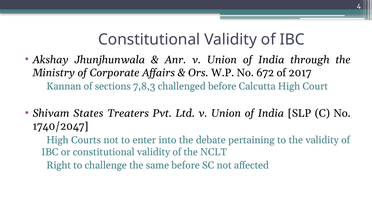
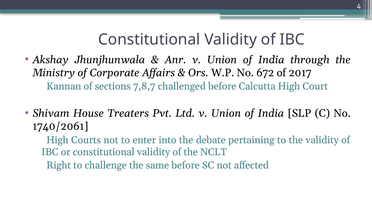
7,8,3: 7,8,3 -> 7,8,7
States: States -> House
1740/2047: 1740/2047 -> 1740/2061
